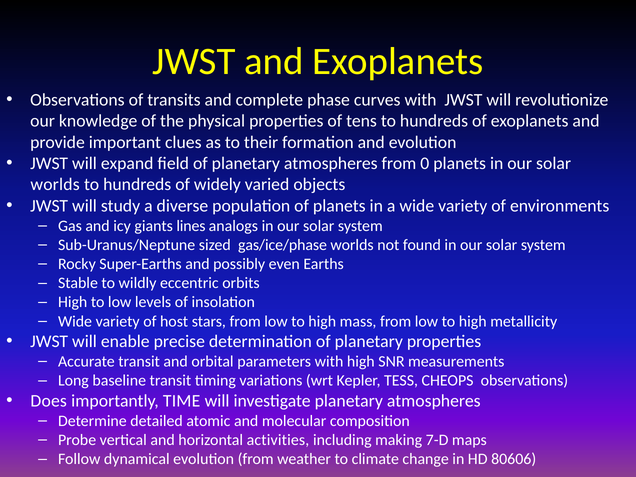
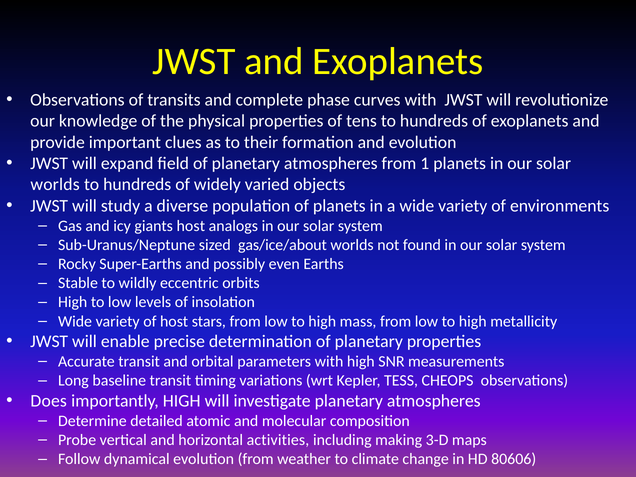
0: 0 -> 1
giants lines: lines -> host
gas/ice/phase: gas/ice/phase -> gas/ice/about
importantly TIME: TIME -> HIGH
7-D: 7-D -> 3-D
